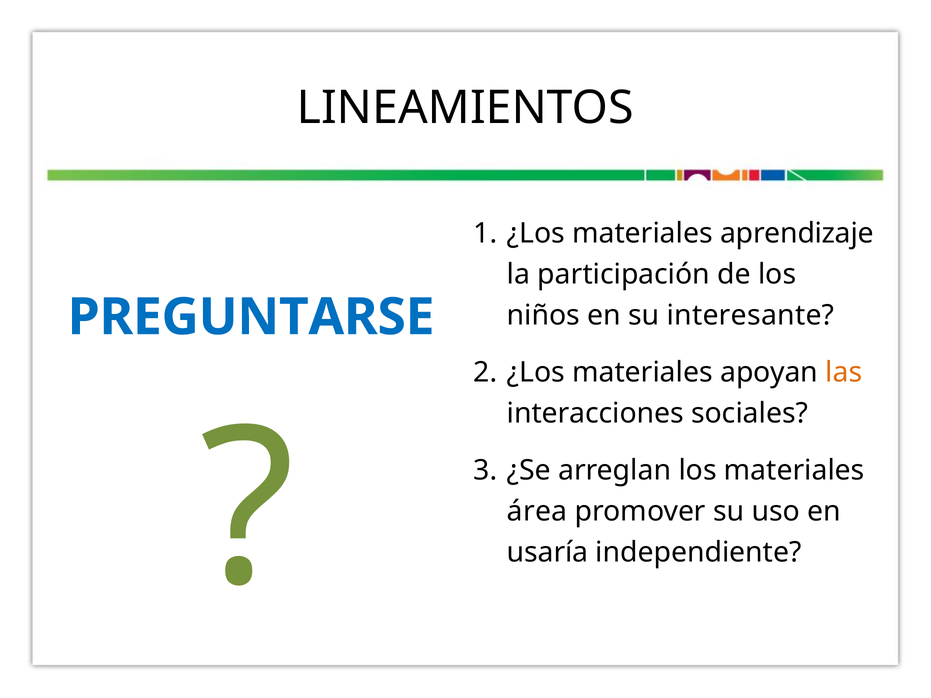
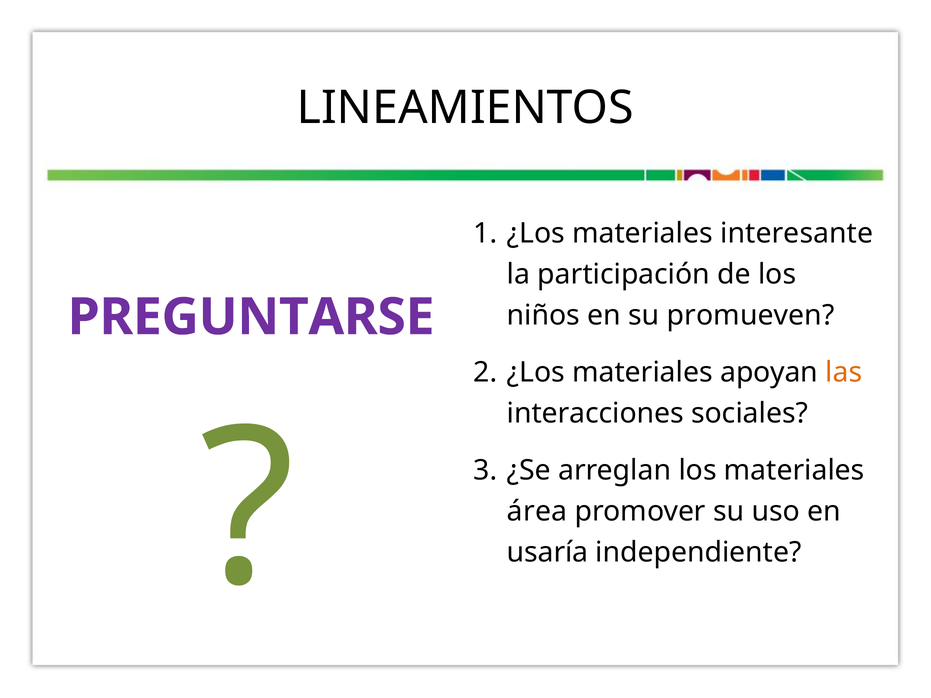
aprendizaje: aprendizaje -> interesante
interesante: interesante -> promueven
PREGUNTARSE colour: blue -> purple
